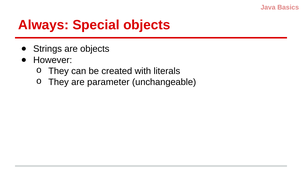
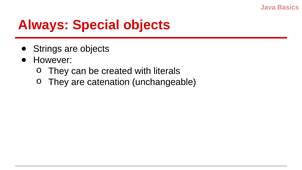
parameter: parameter -> catenation
